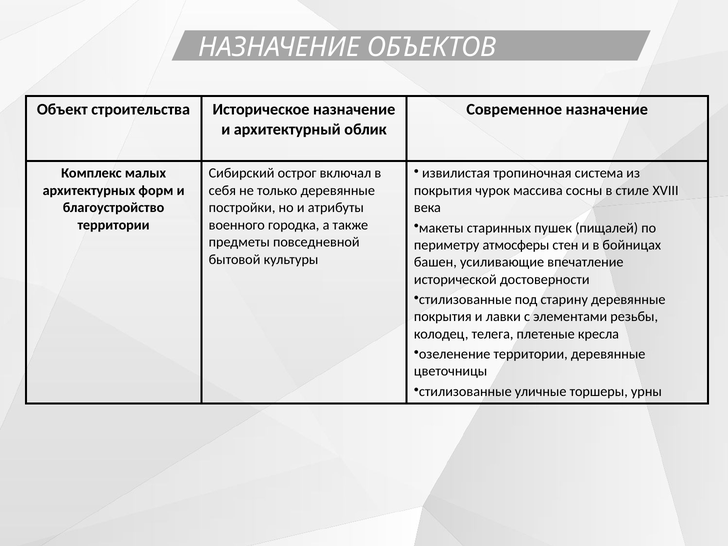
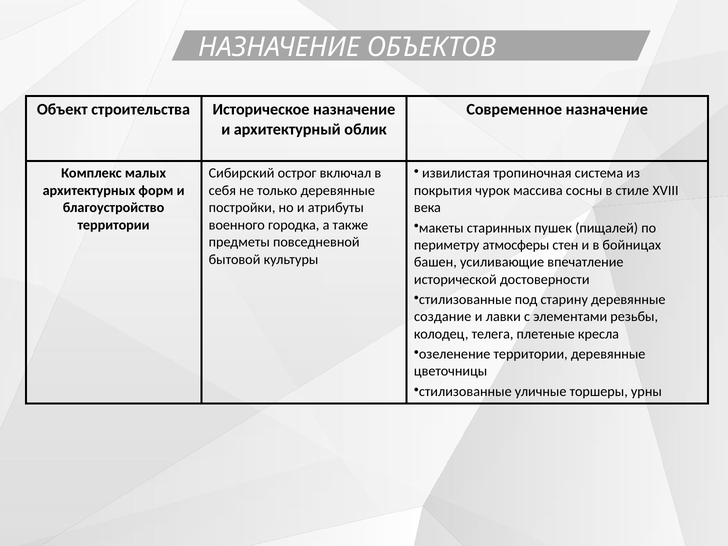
покрытия at (443, 317): покрытия -> создание
